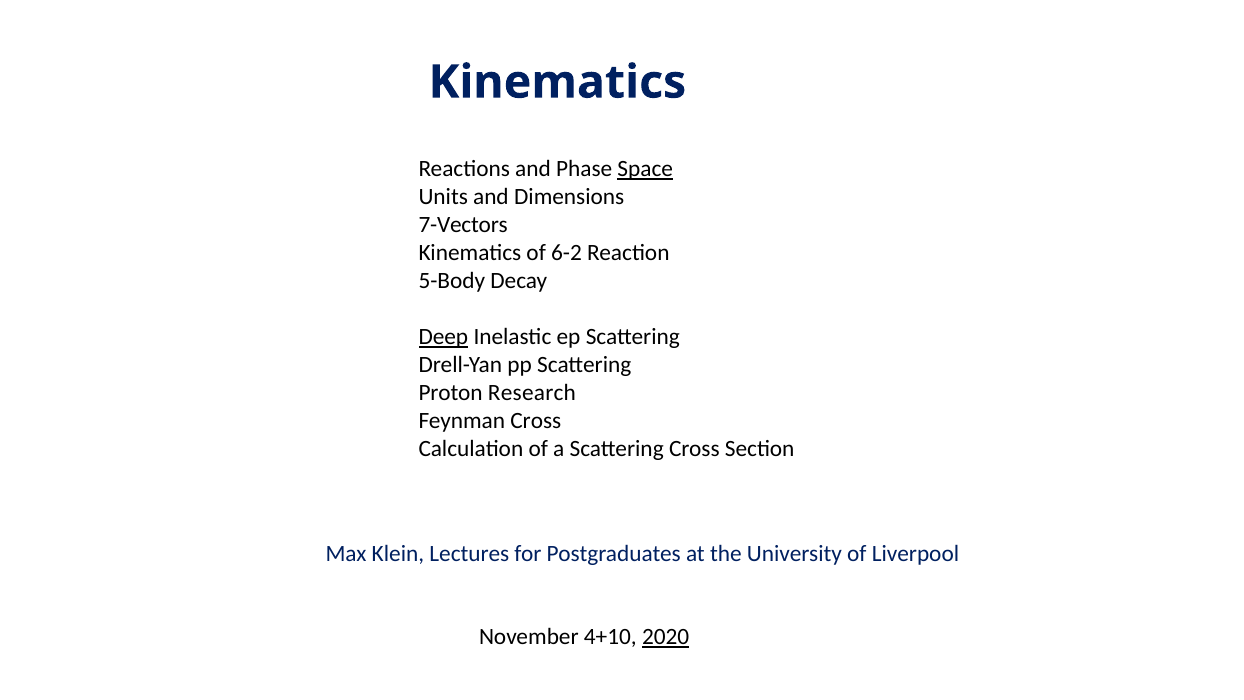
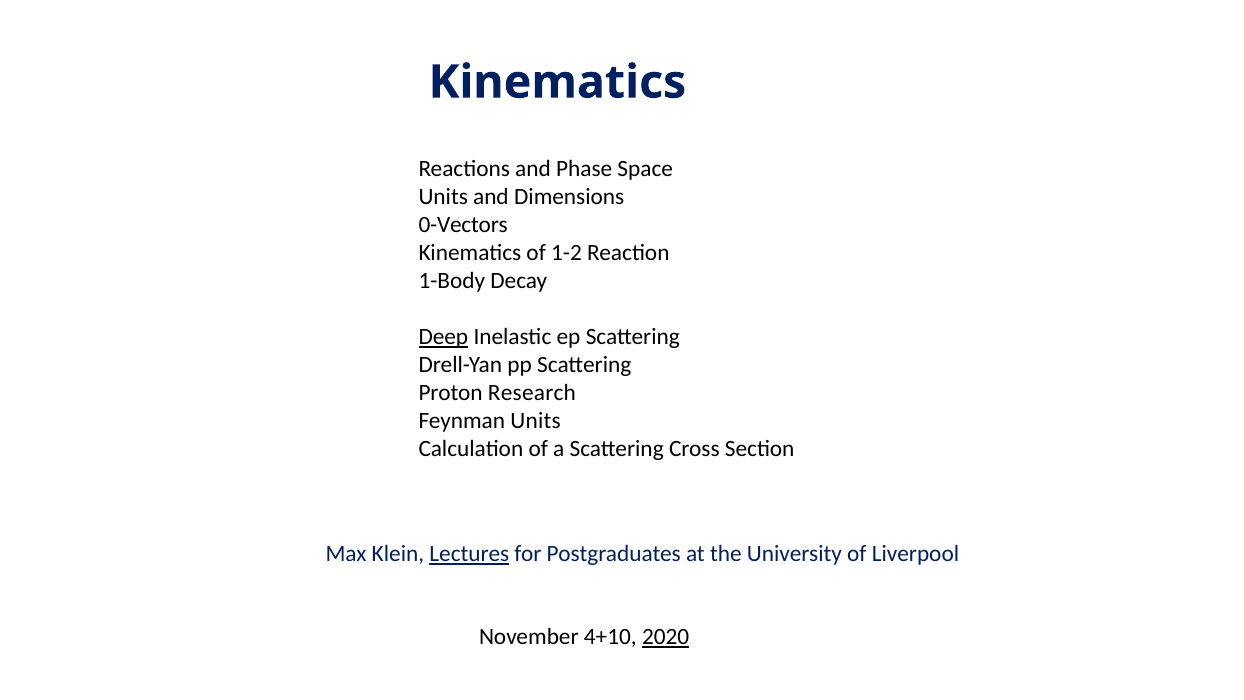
Space underline: present -> none
7-Vectors: 7-Vectors -> 0-Vectors
6-2: 6-2 -> 1-2
5-Body: 5-Body -> 1-Body
Feynman Cross: Cross -> Units
Lectures underline: none -> present
